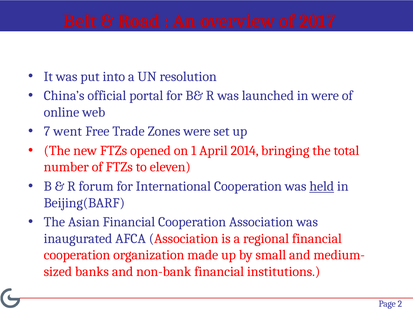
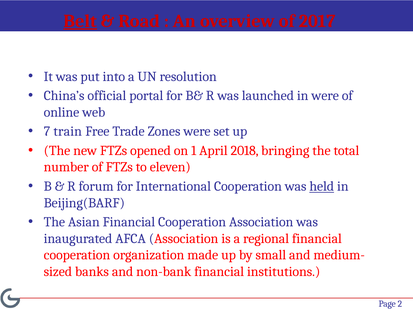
Belt underline: none -> present
went: went -> train
2014: 2014 -> 2018
